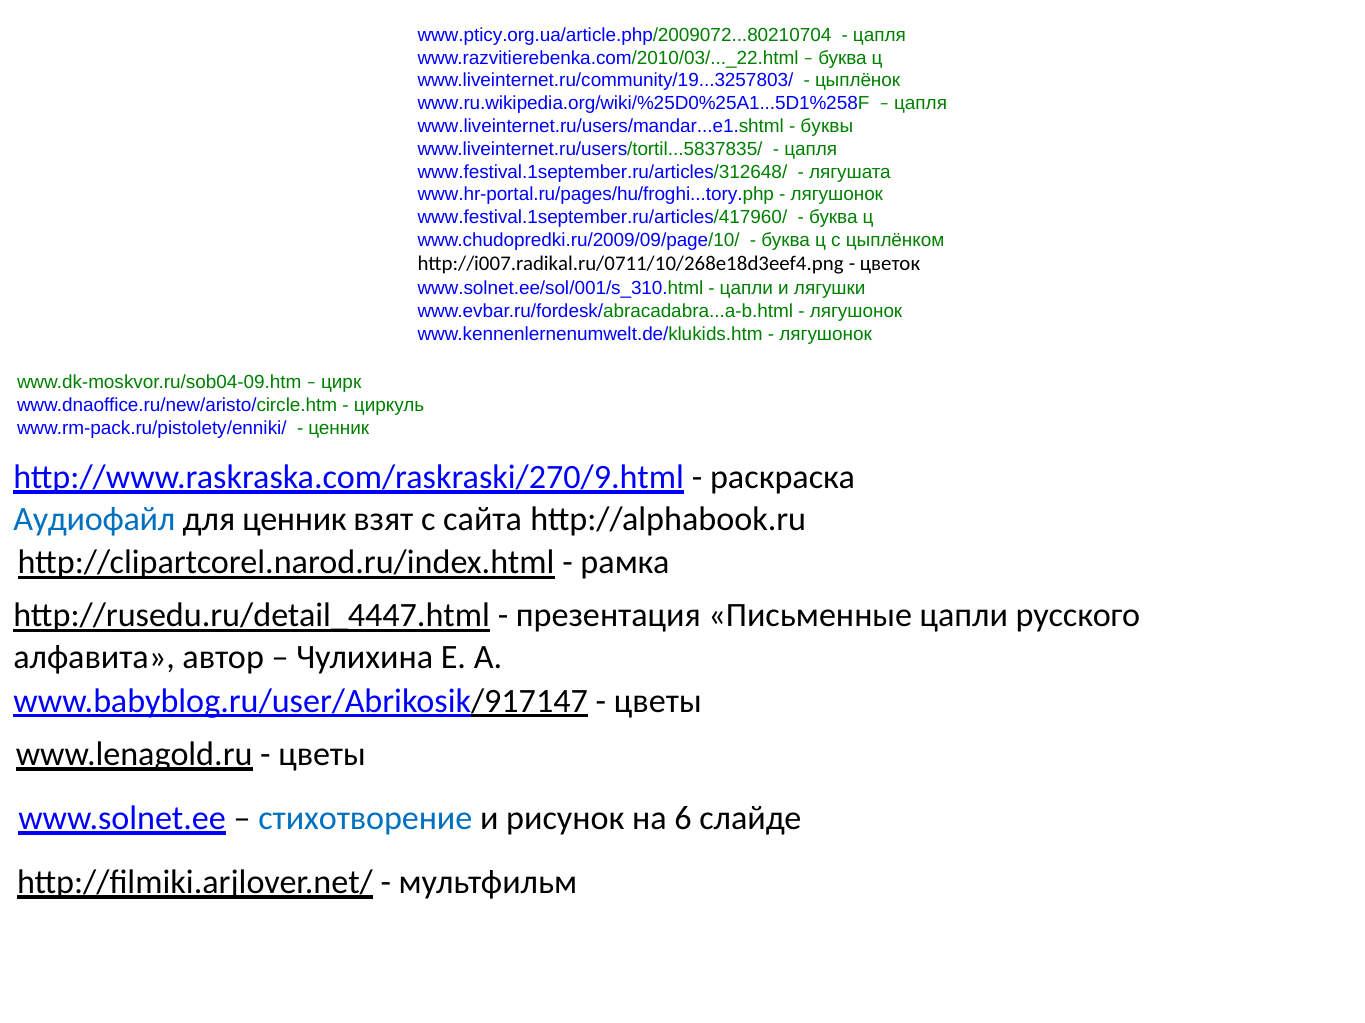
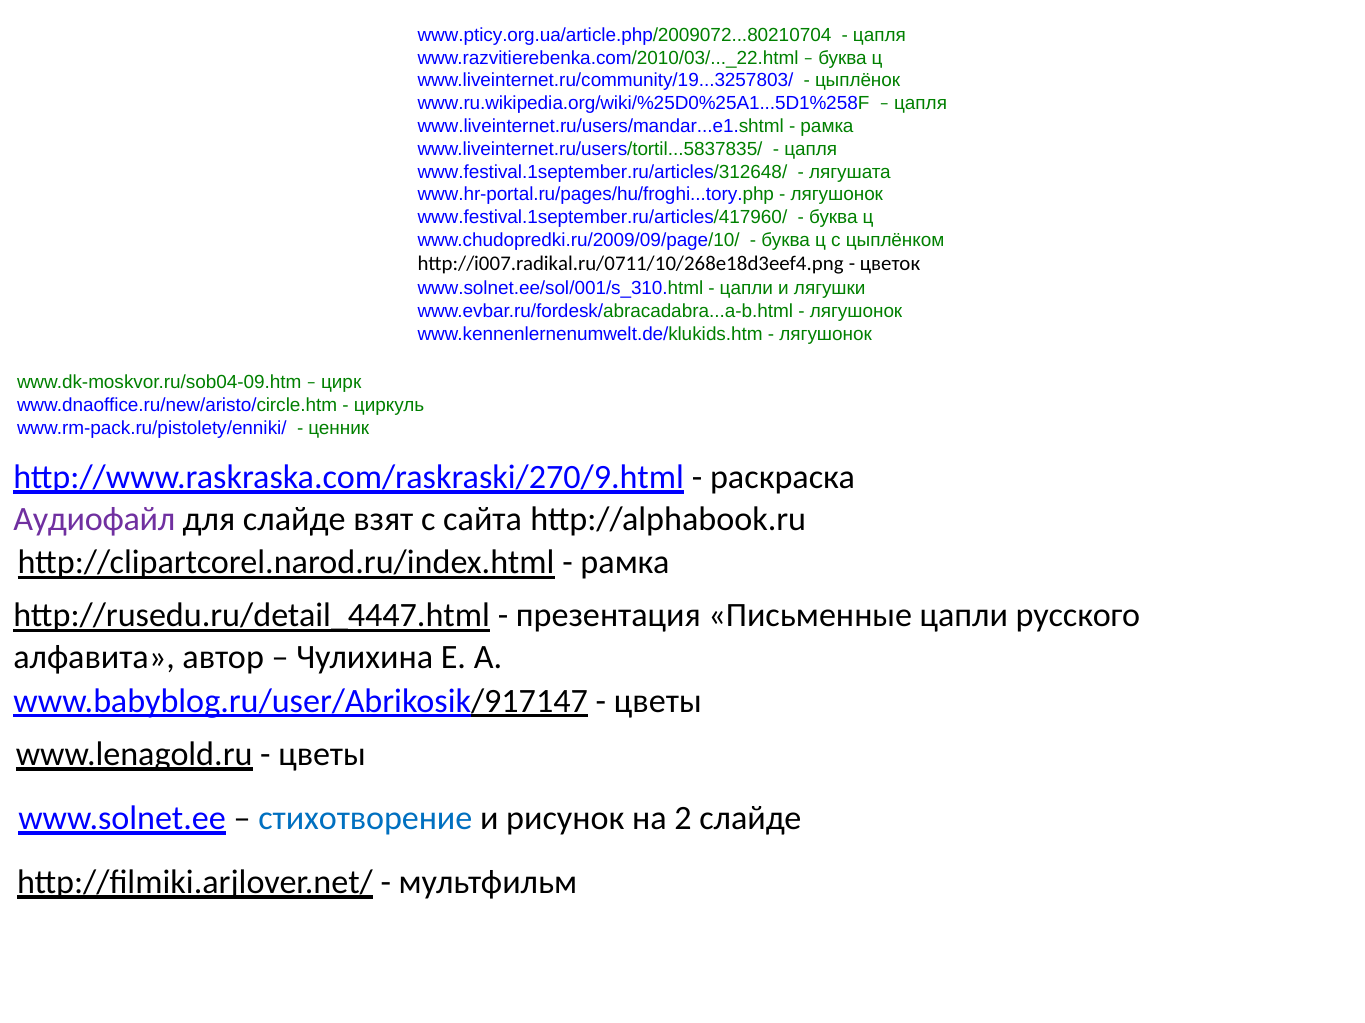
буквы at (827, 126): буквы -> рамка
Аудиофайл colour: blue -> purple
для ценник: ценник -> слайде
6: 6 -> 2
